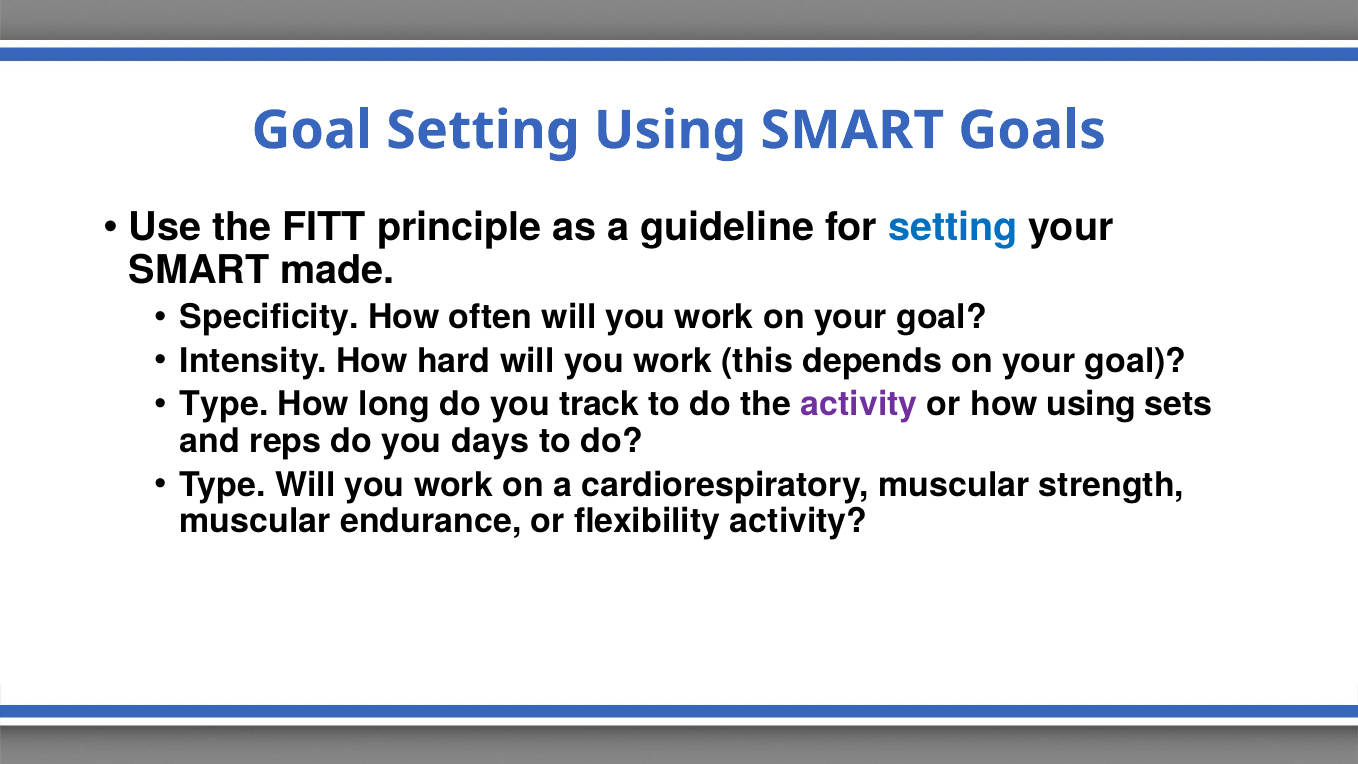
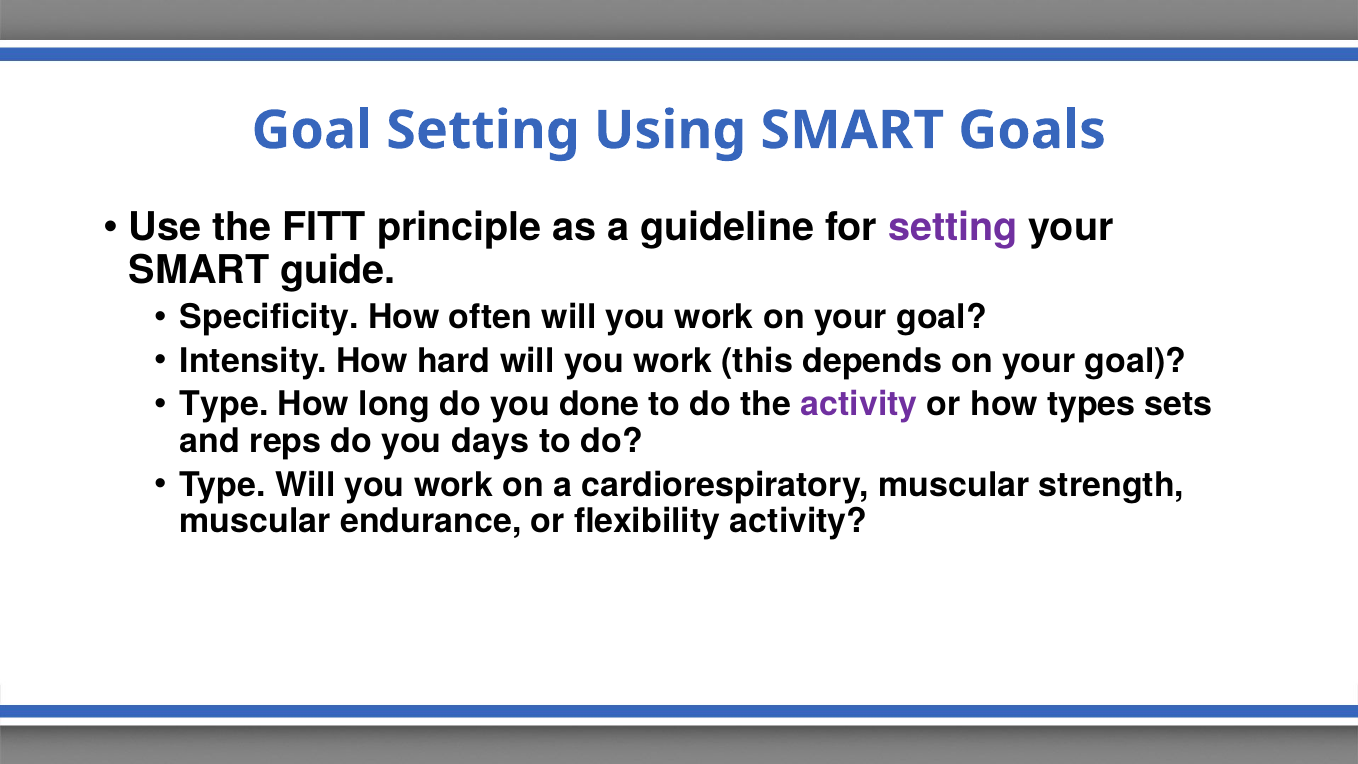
setting at (953, 228) colour: blue -> purple
made: made -> guide
track: track -> done
how using: using -> types
